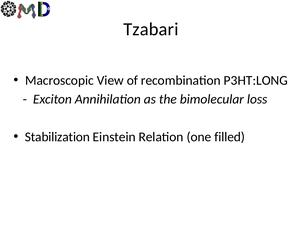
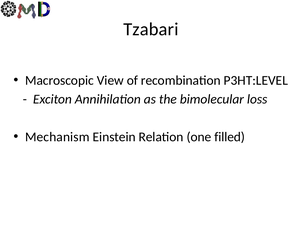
P3HT:LONG: P3HT:LONG -> P3HT:LEVEL
Stabilization: Stabilization -> Mechanism
